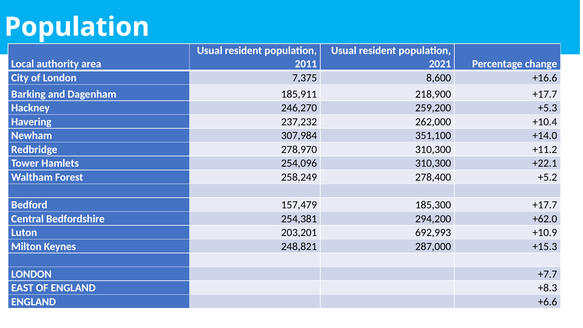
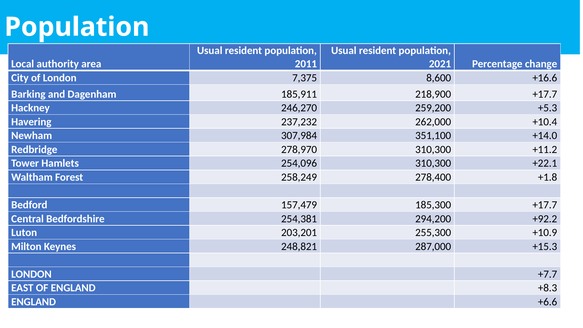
+5.2: +5.2 -> +1.8
+62.0: +62.0 -> +92.2
692,993: 692,993 -> 255,300
